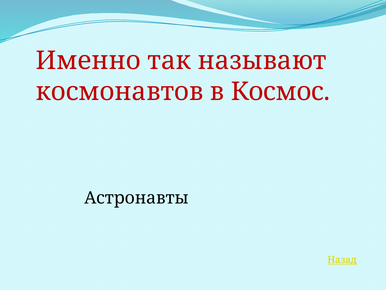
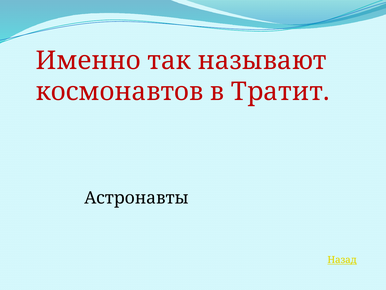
Космос: Космос -> Тратит
